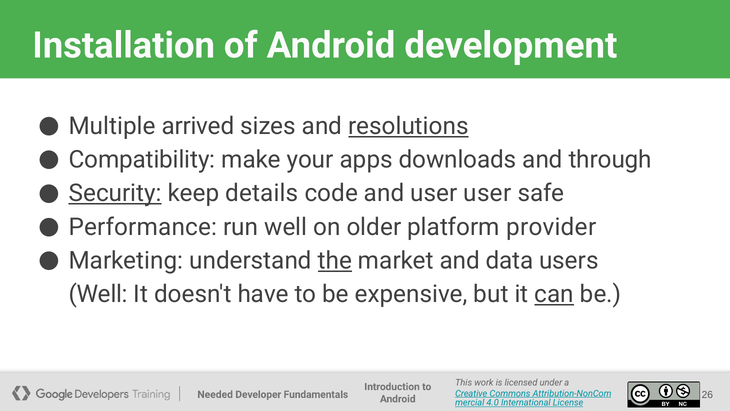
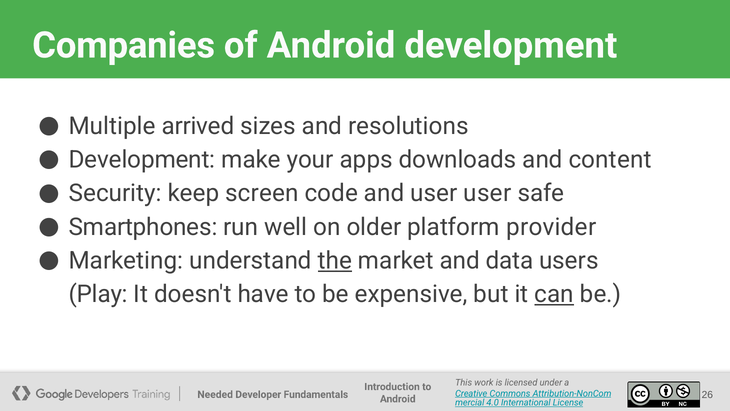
Installation: Installation -> Companies
resolutions underline: present -> none
Compatibility at (142, 160): Compatibility -> Development
through: through -> content
Security underline: present -> none
details: details -> screen
Performance: Performance -> Smartphones
Well at (98, 294): Well -> Play
